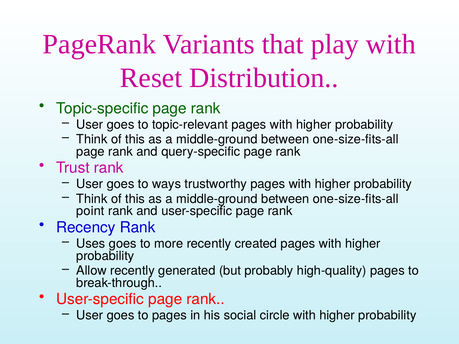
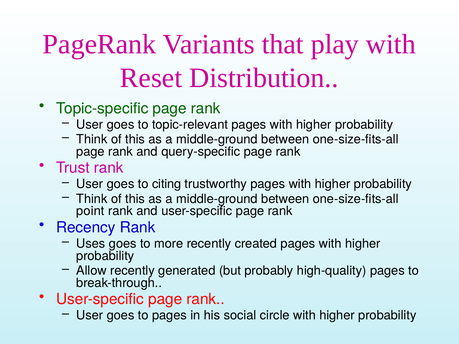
ways: ways -> citing
